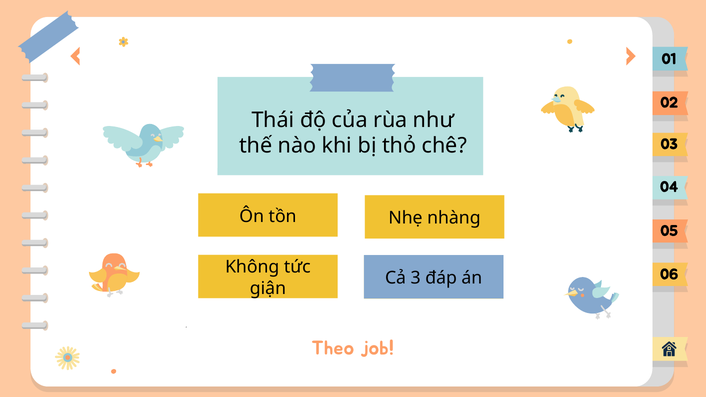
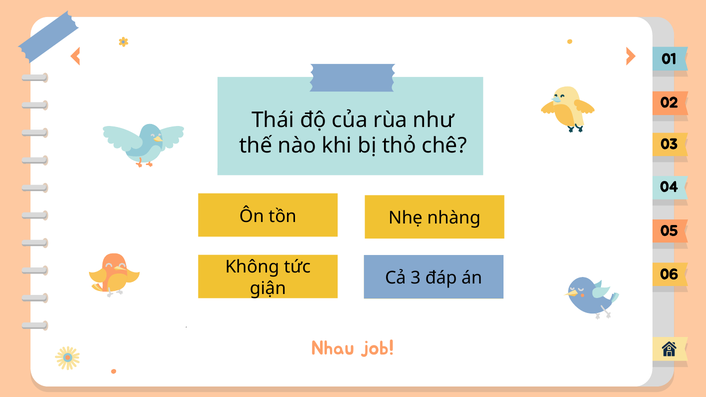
Theo: Theo -> Nhau
